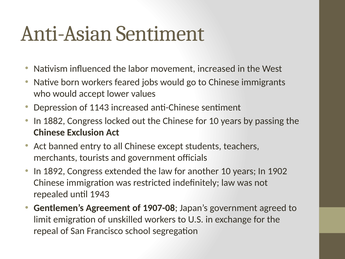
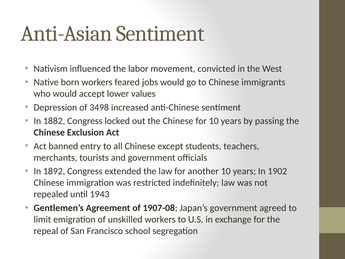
movement increased: increased -> convicted
1143: 1143 -> 3498
